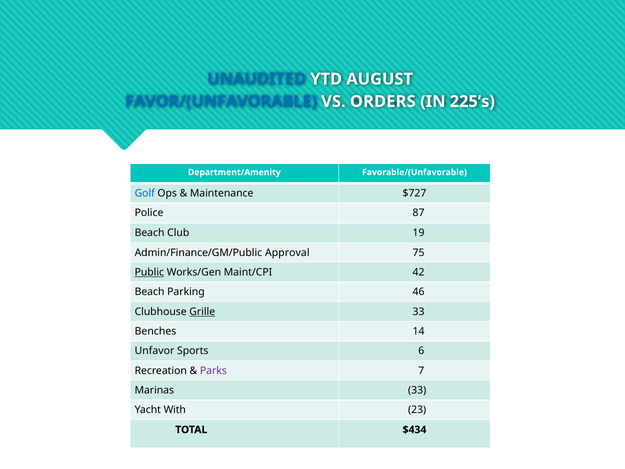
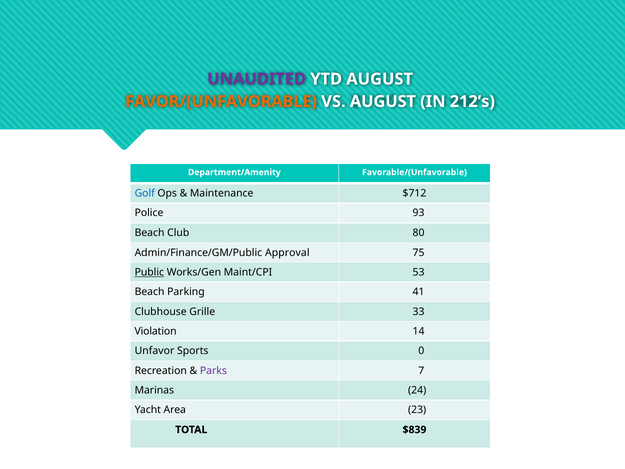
UNAUDITED colour: blue -> purple
FAVOR/(UNFAVORABLE colour: blue -> orange
VS ORDERS: ORDERS -> AUGUST
225’s: 225’s -> 212’s
$727: $727 -> $712
87: 87 -> 93
19: 19 -> 80
42: 42 -> 53
46: 46 -> 41
Grille underline: present -> none
Benches: Benches -> Violation
6: 6 -> 0
Marinas 33: 33 -> 24
With: With -> Area
$434: $434 -> $839
